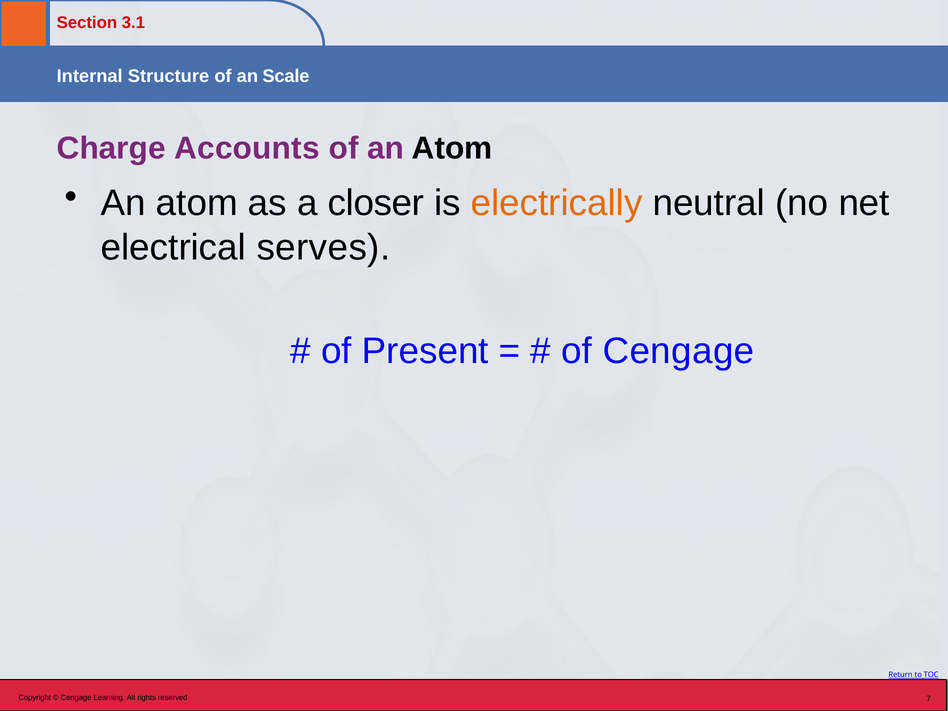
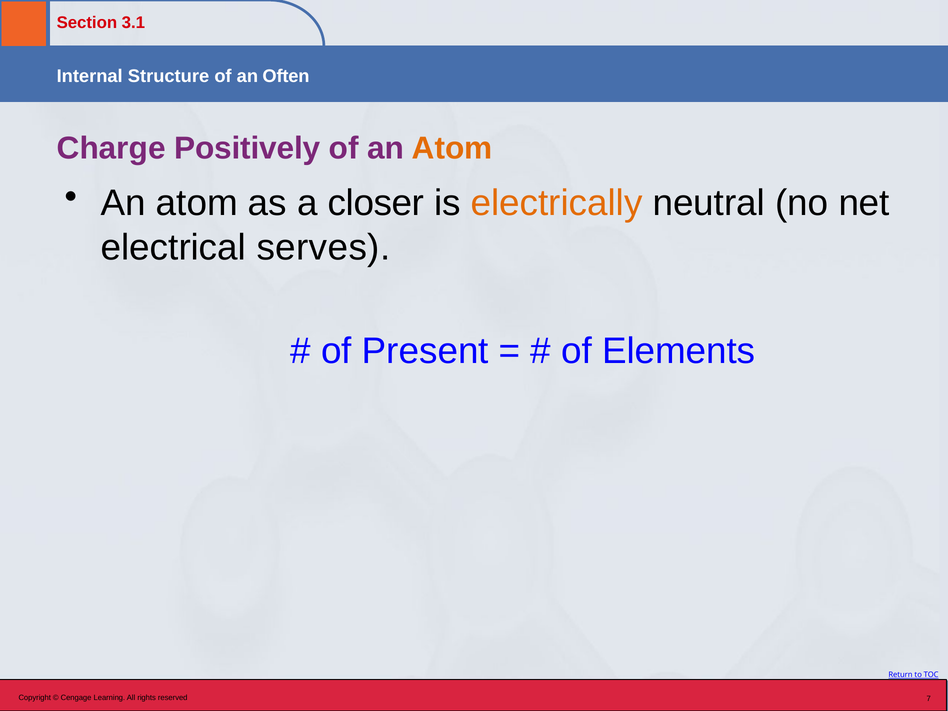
Scale: Scale -> Often
Accounts: Accounts -> Positively
Atom at (452, 148) colour: black -> orange
of Cengage: Cengage -> Elements
